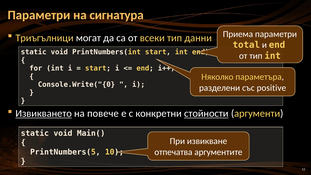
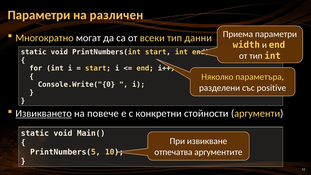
сигнатура: сигнатура -> различен
Триъгълници: Триъгълници -> Многократно
total: total -> width
стойности underline: present -> none
